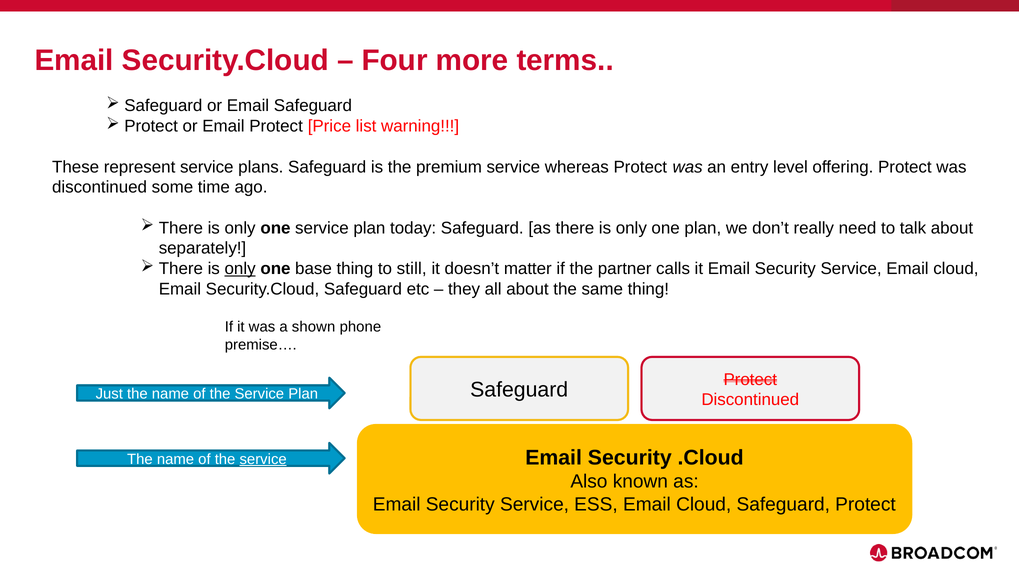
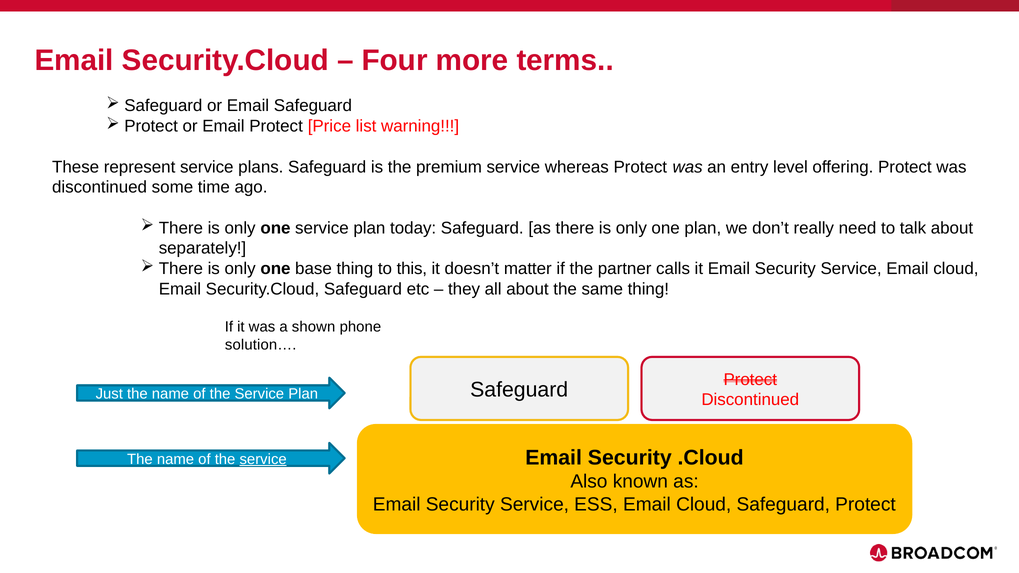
only at (240, 269) underline: present -> none
still: still -> this
premise…: premise… -> solution…
